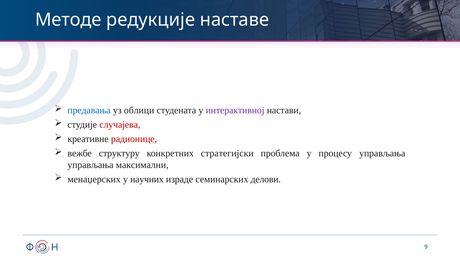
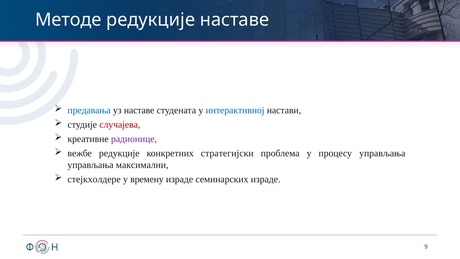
уз облици: облици -> наставе
интерактивној colour: purple -> blue
радионице colour: red -> purple
вежбе структуру: структуру -> редукције
менаџерских: менаџерских -> стејкхолдере
научних: научних -> времену
семинарских делови: делови -> израде
